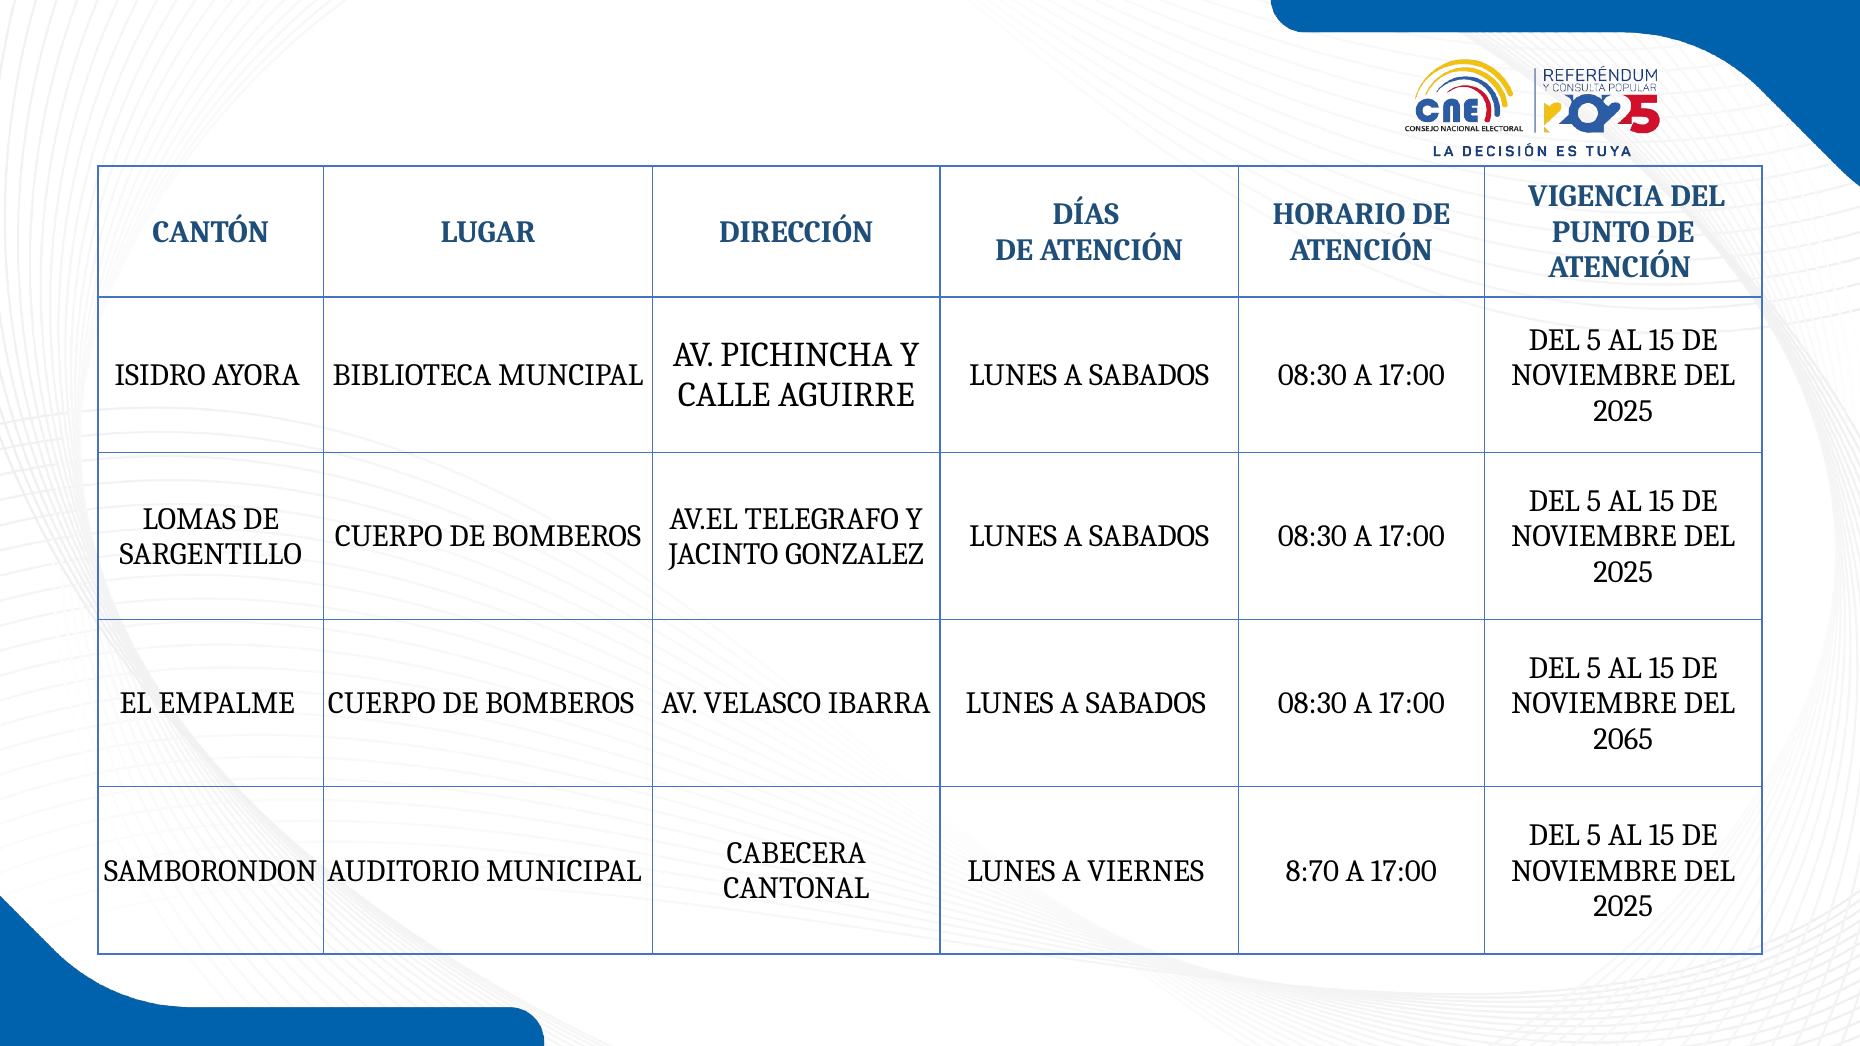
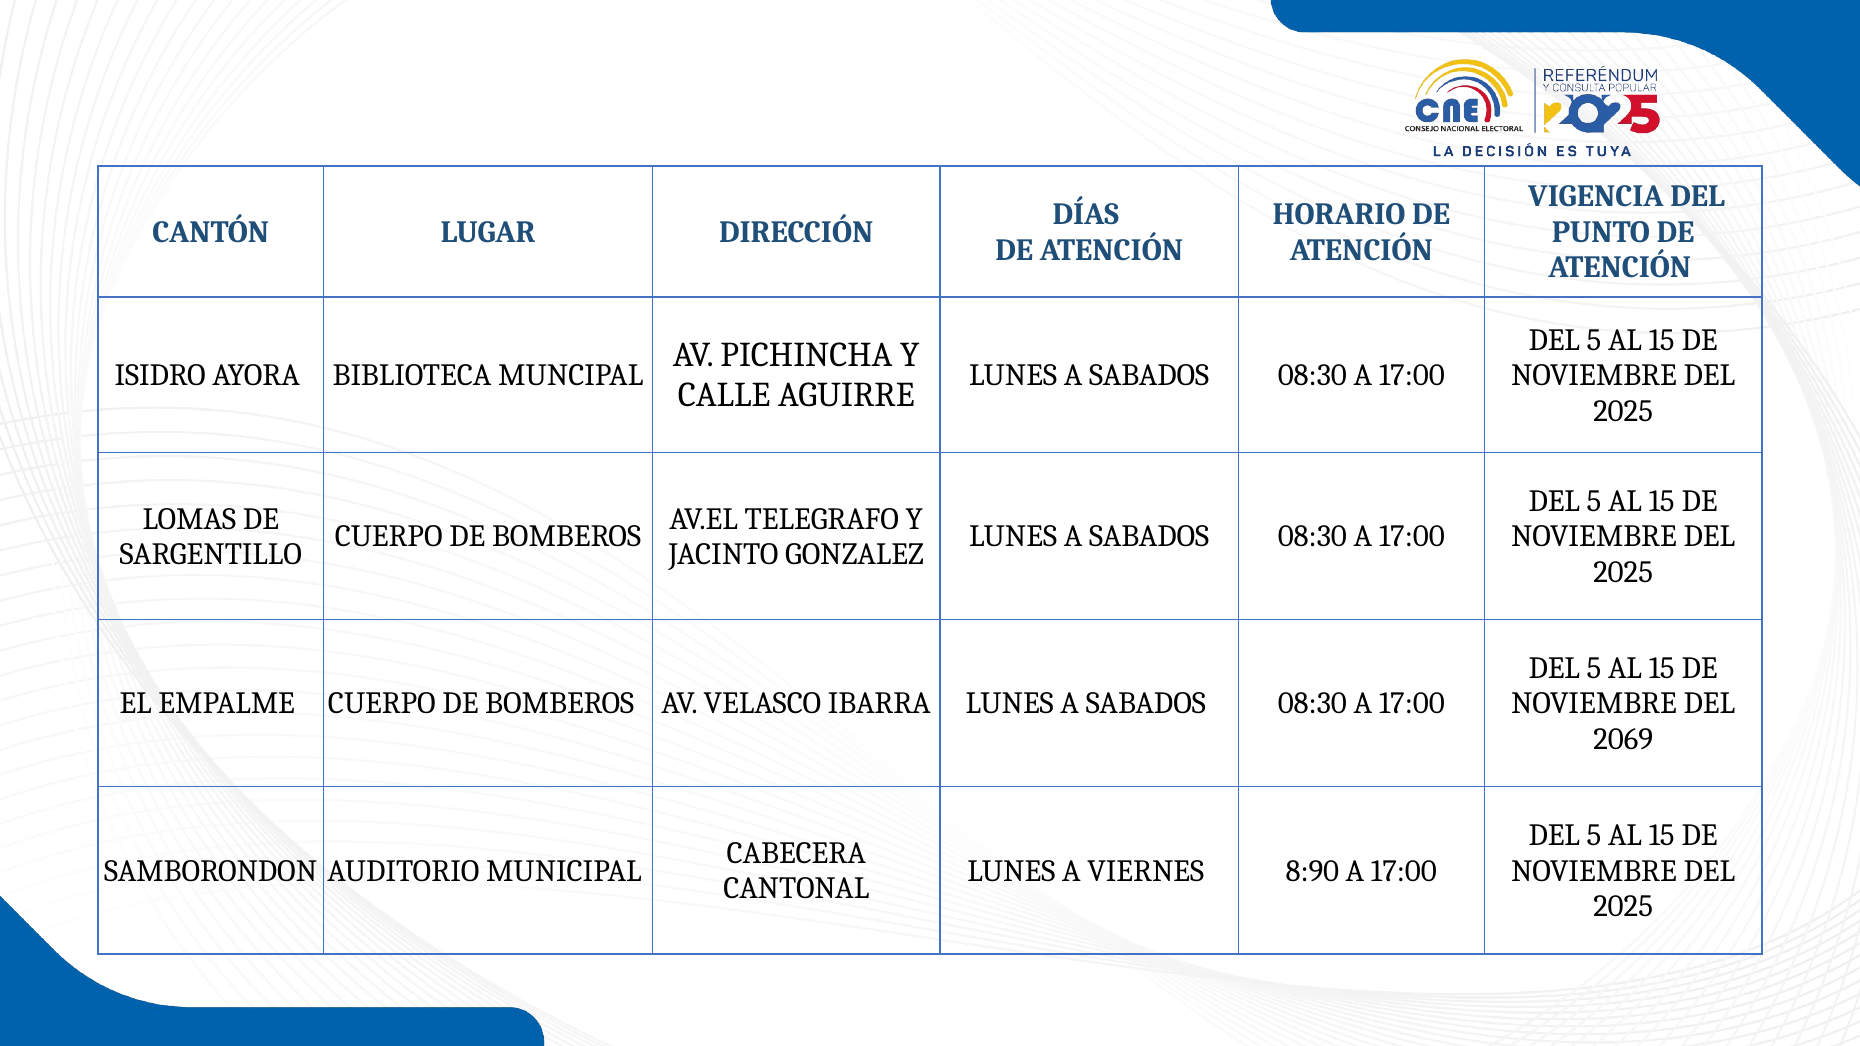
2065: 2065 -> 2069
8:70: 8:70 -> 8:90
